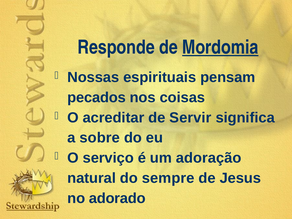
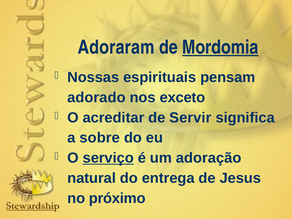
Responde: Responde -> Adoraram
pecados: pecados -> adorado
coisas: coisas -> exceto
serviço underline: none -> present
sempre: sempre -> entrega
adorado: adorado -> próximo
